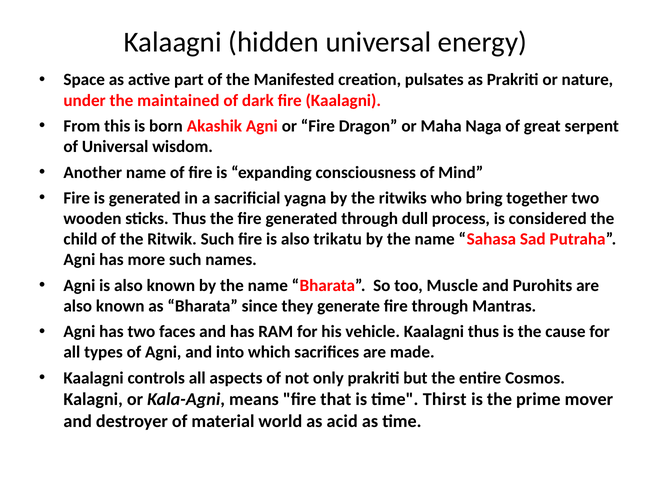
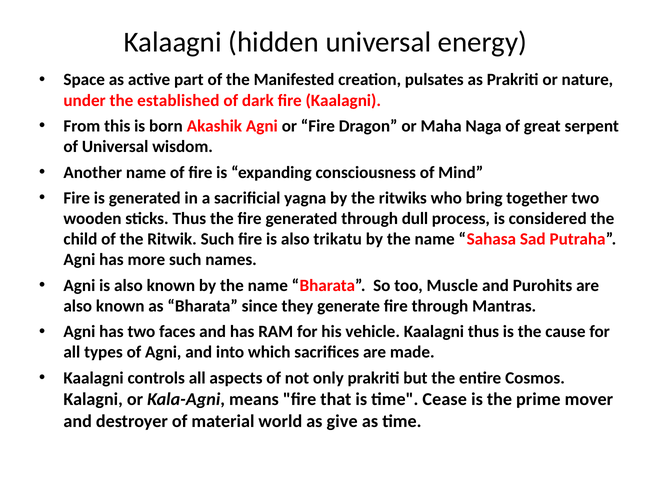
maintained: maintained -> established
Thirst: Thirst -> Cease
acid: acid -> give
